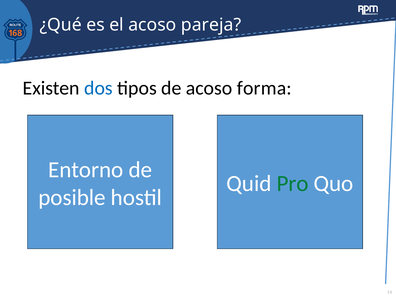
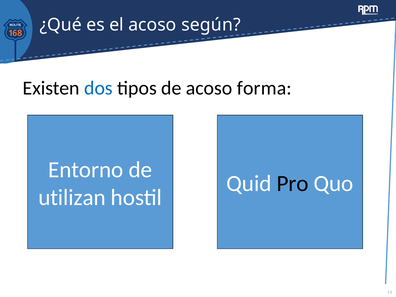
pareja: pareja -> según
Pro colour: green -> black
posible: posible -> utilizan
